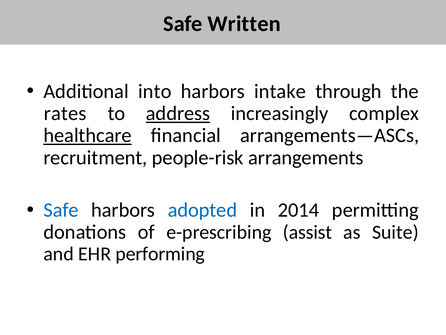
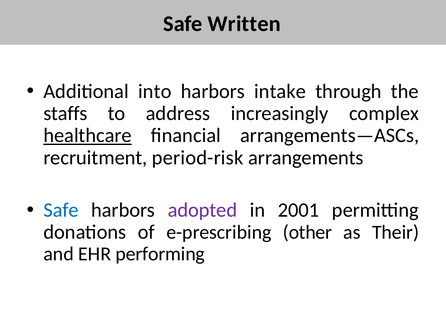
rates: rates -> staffs
address underline: present -> none
people-risk: people-risk -> period-risk
adopted colour: blue -> purple
2014: 2014 -> 2001
assist: assist -> other
Suite: Suite -> Their
